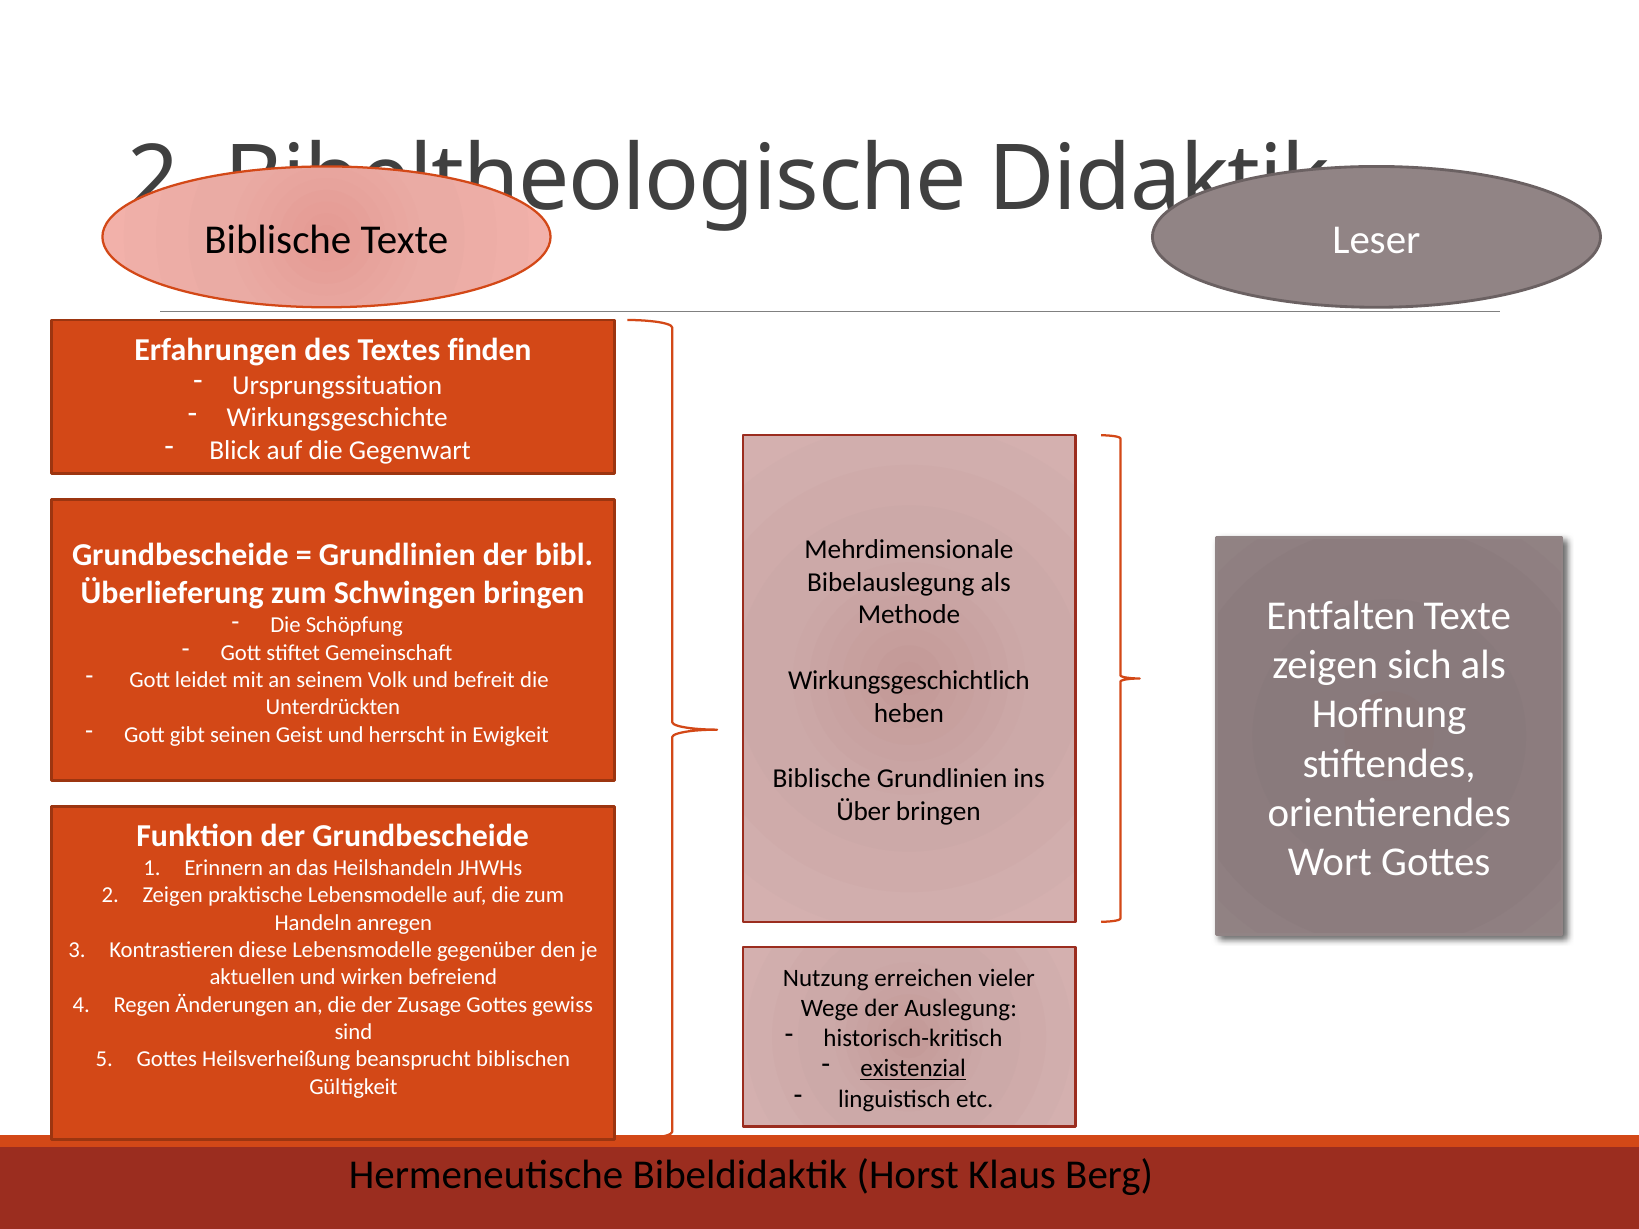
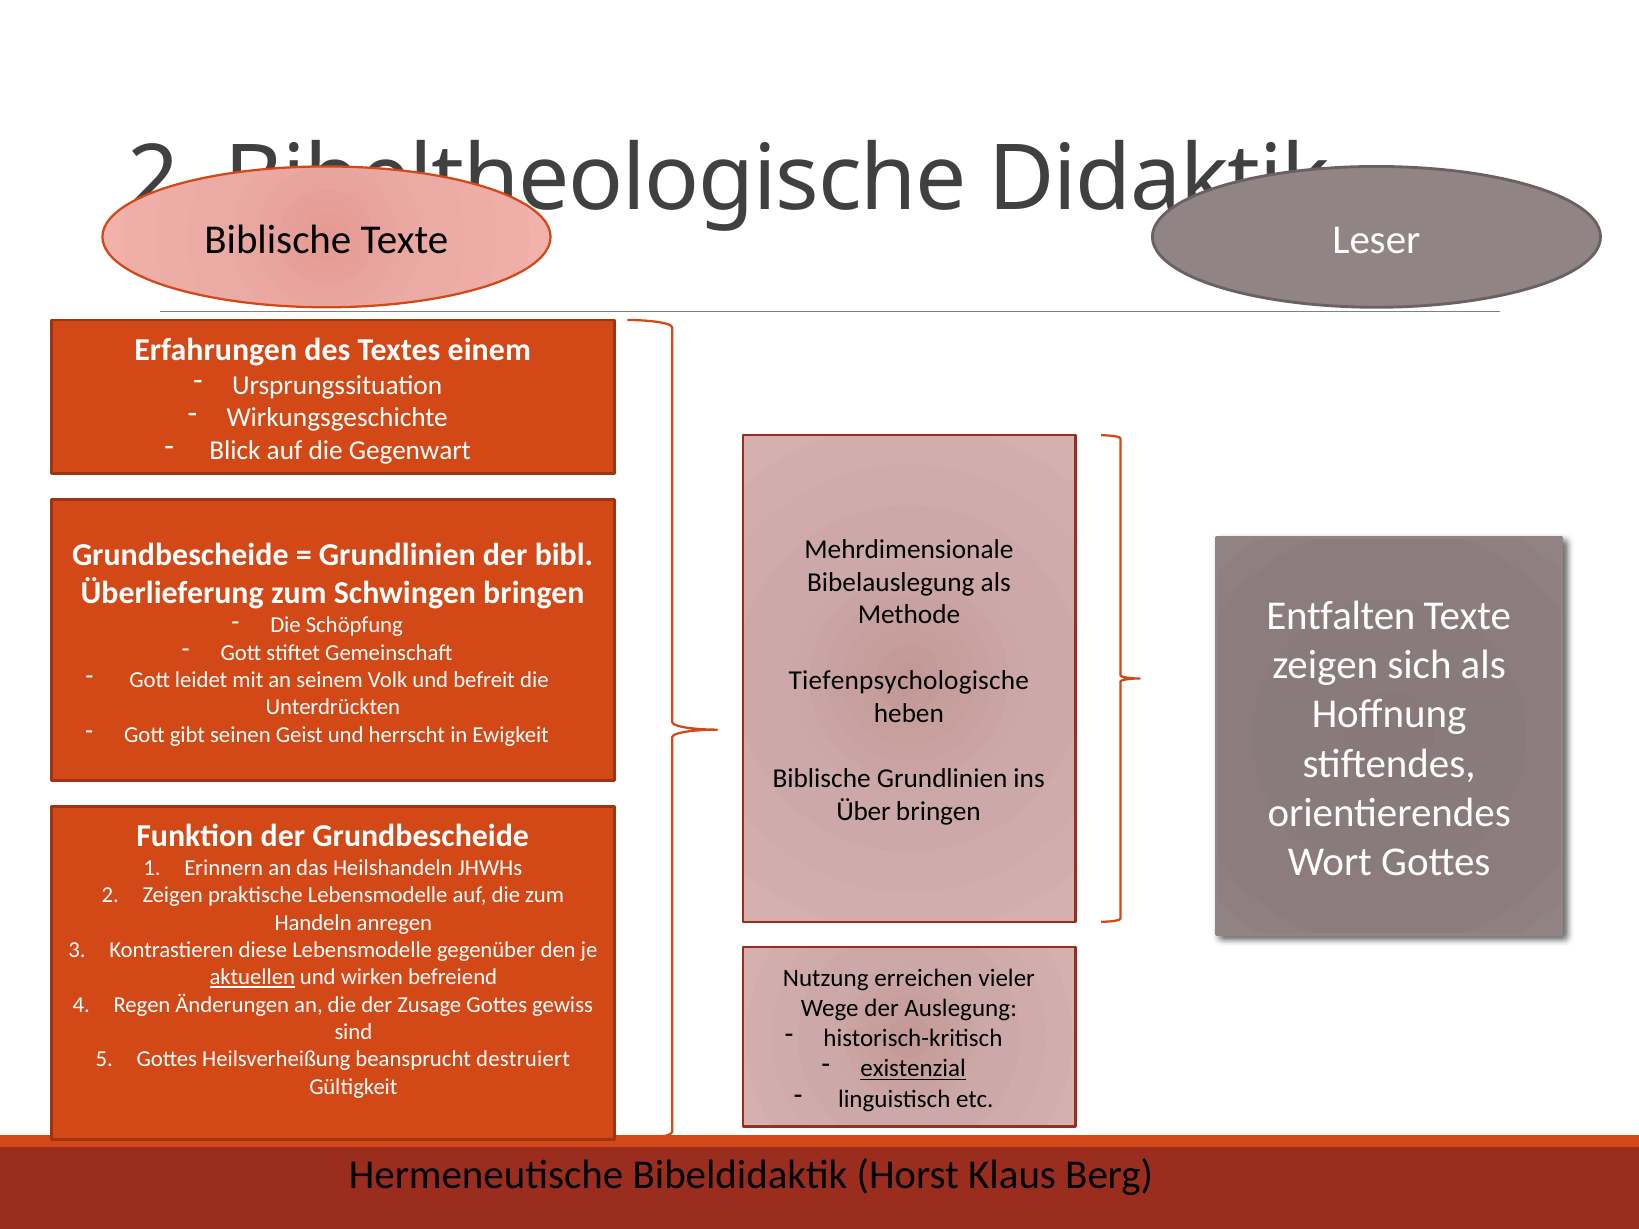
finden: finden -> einem
Wirkungsgeschichtlich: Wirkungsgeschichtlich -> Tiefenpsychologische
aktuellen underline: none -> present
biblischen: biblischen -> destruiert
